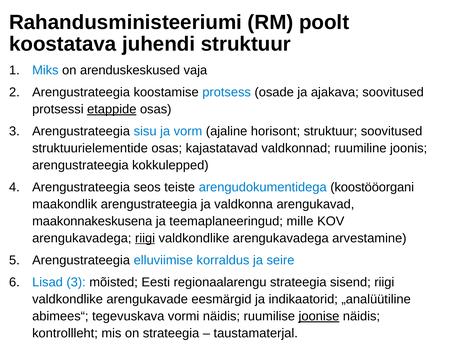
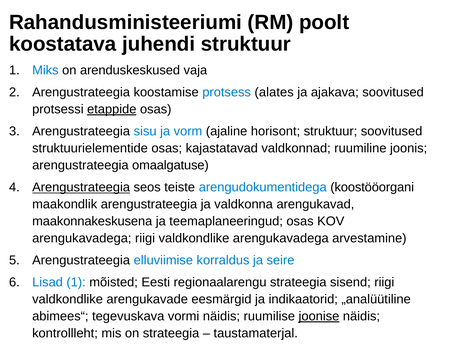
osade: osade -> alates
kokkulepped: kokkulepped -> omaalgatuse
Arengustrateegia at (81, 187) underline: none -> present
teemaplaneeringud mille: mille -> osas
riigi at (145, 238) underline: present -> none
Lisad 3: 3 -> 1
